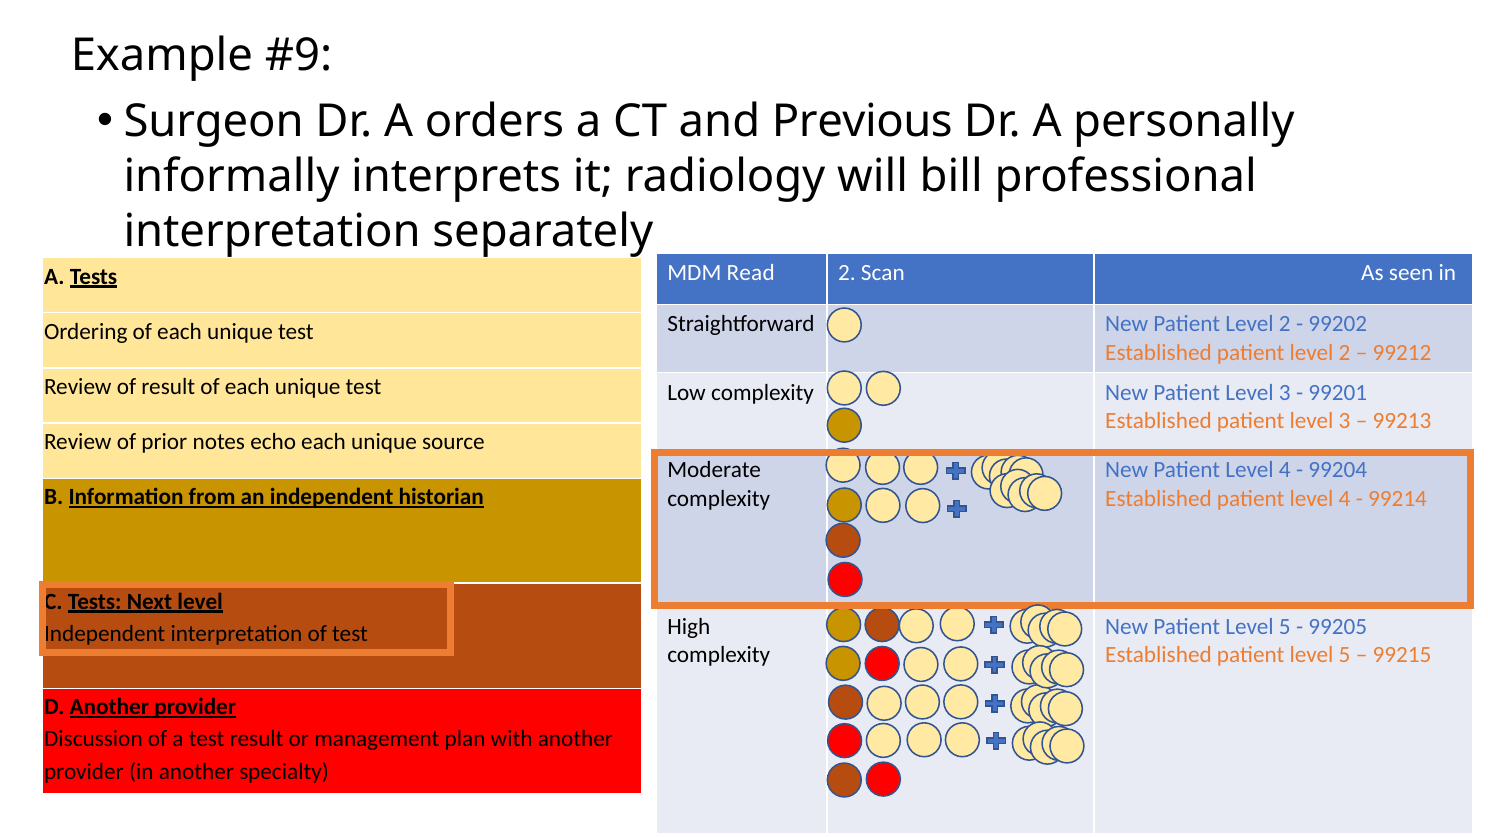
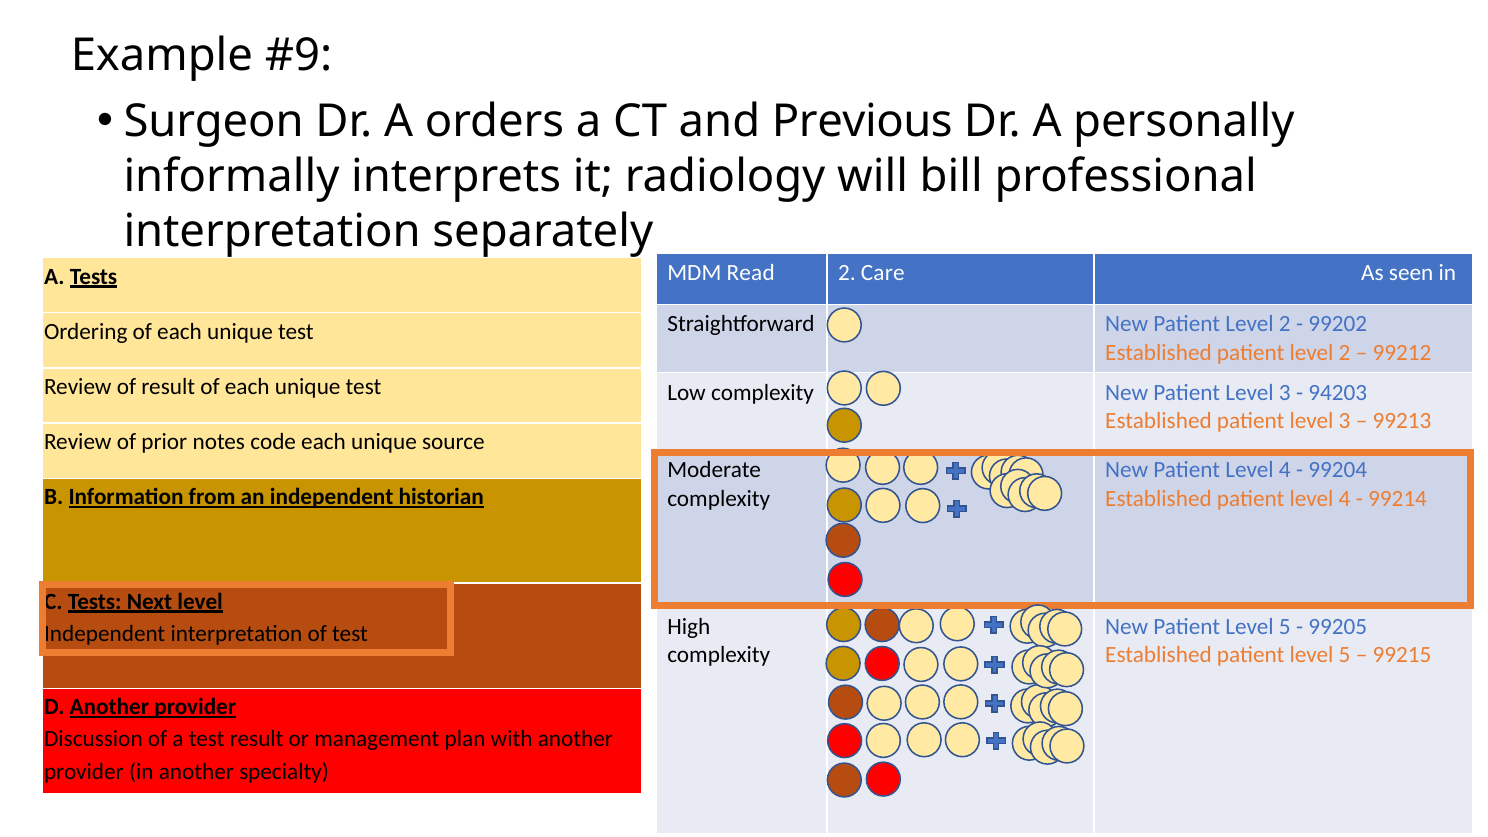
Scan: Scan -> Care
99201: 99201 -> 94203
echo: echo -> code
